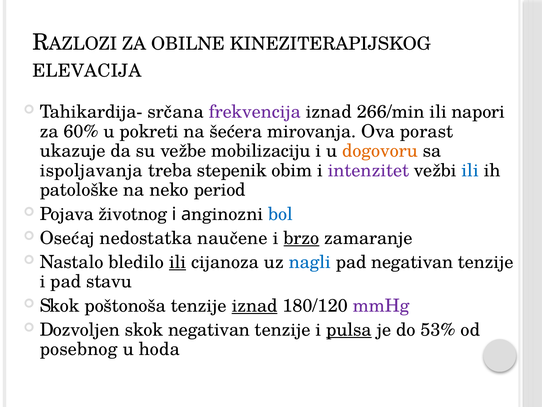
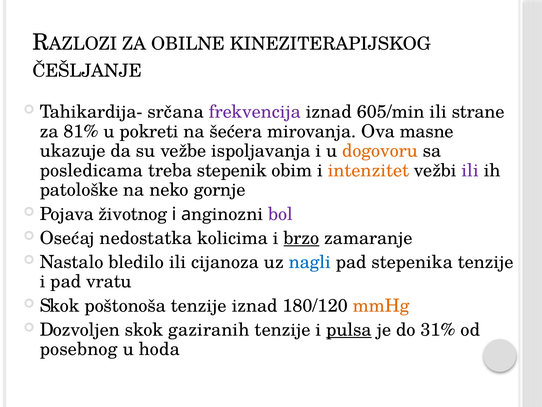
ELEVACIJA: ELEVACIJA -> ČEŠLJANJE
266/min: 266/min -> 605/min
napori: napori -> strane
60%: 60% -> 81%
porast: porast -> masne
mobilizaciju: mobilizaciju -> ispoljavanja
ispoljavanja: ispoljavanja -> posledicama
intenzitet colour: purple -> orange
ili at (470, 170) colour: blue -> purple
period: period -> gornje
bol colour: blue -> purple
naučene: naučene -> kolicima
ili at (178, 262) underline: present -> none
pad negativan: negativan -> stepenika
stavu: stavu -> vratu
iznad at (255, 305) underline: present -> none
mmHg colour: purple -> orange
skok negativan: negativan -> gaziranih
53%: 53% -> 31%
